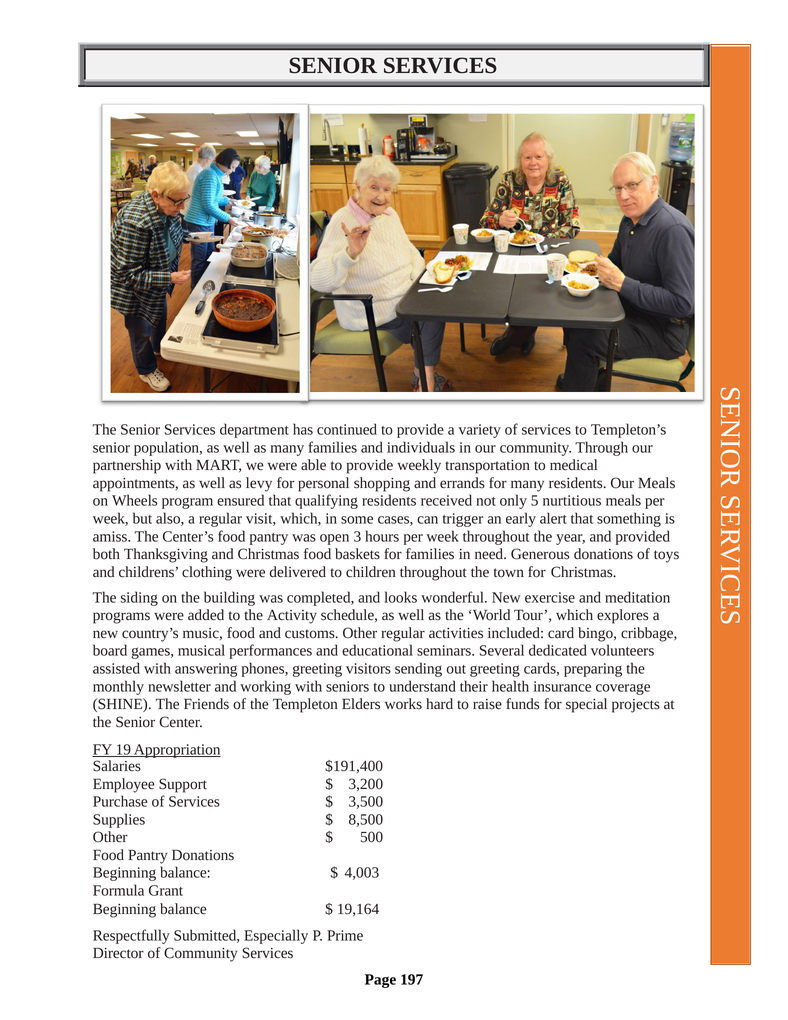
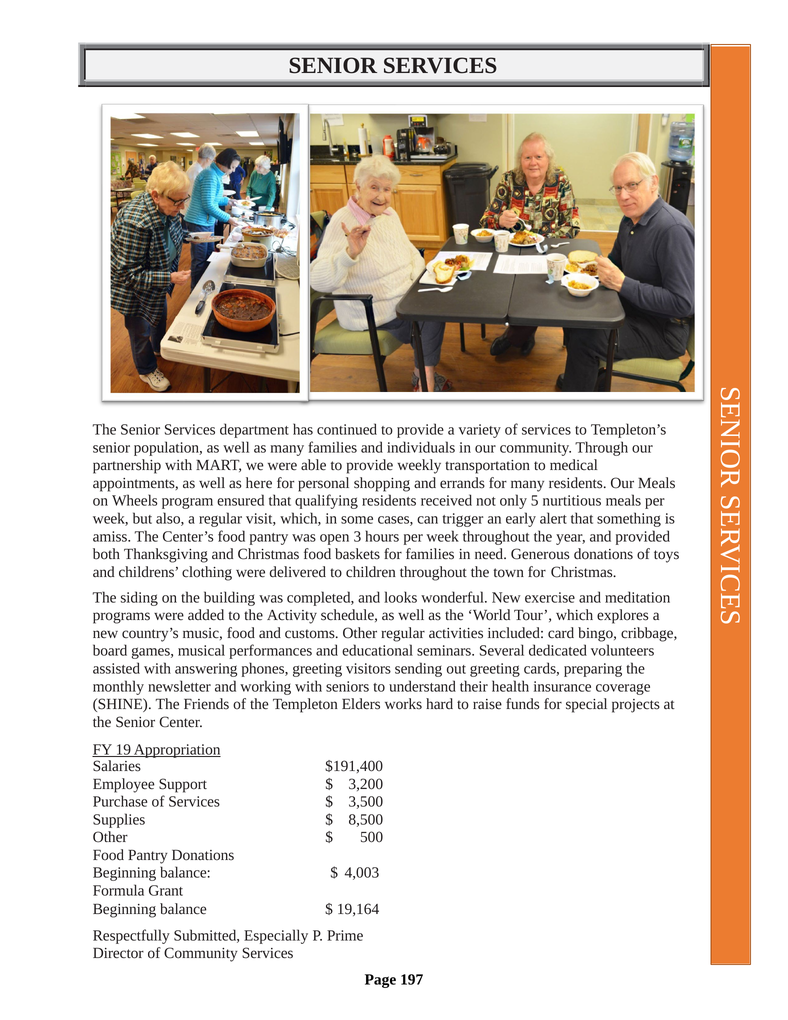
levy: levy -> here
